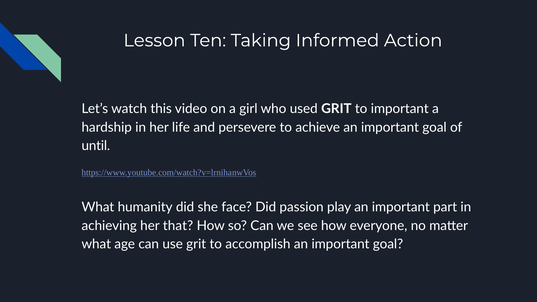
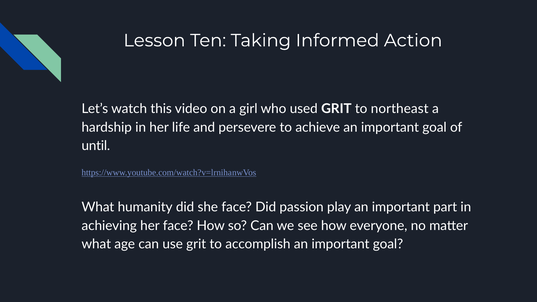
to important: important -> northeast
her that: that -> face
